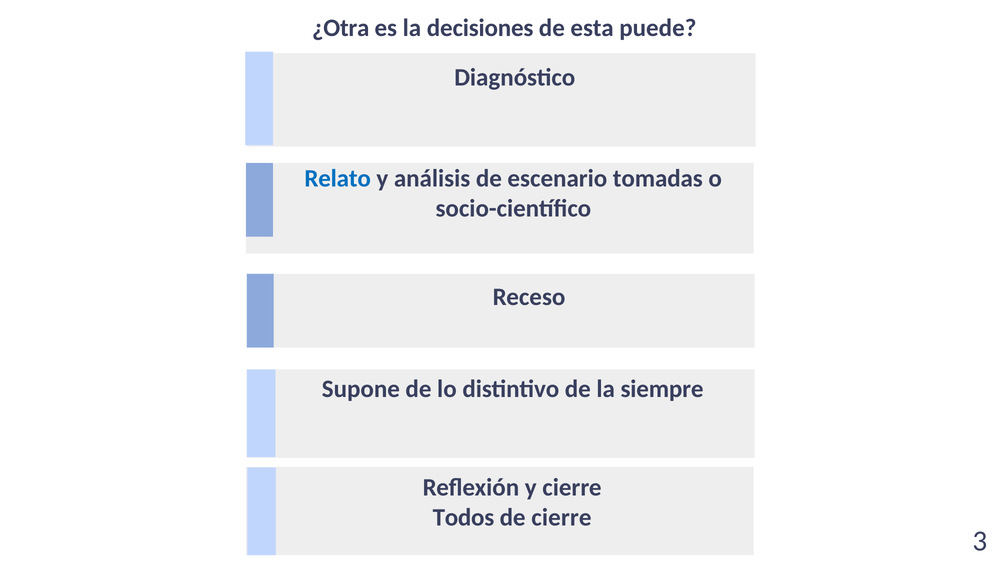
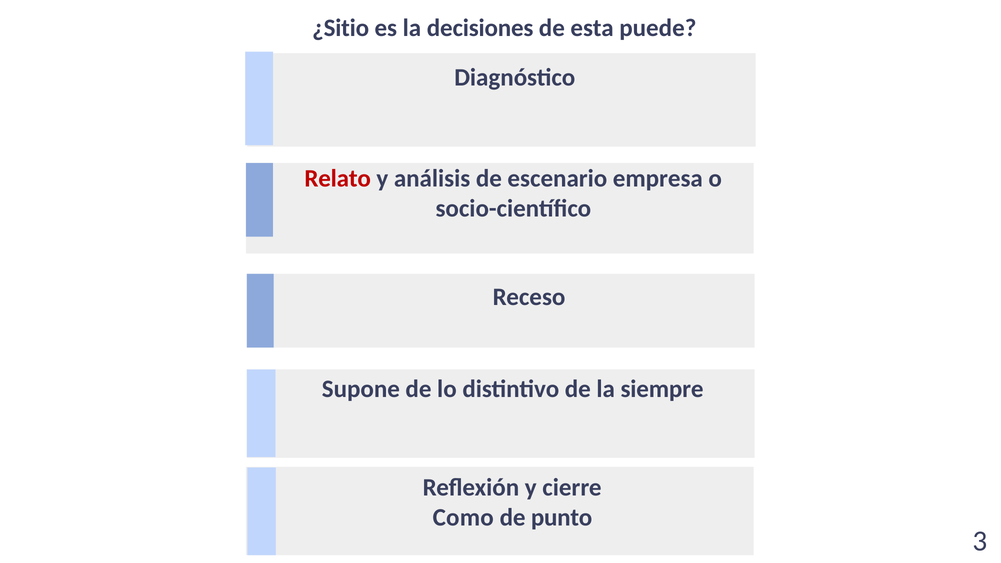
¿Otra: ¿Otra -> ¿Sitio
Relato colour: blue -> red
tomadas: tomadas -> empresa
Todos: Todos -> Como
de cierre: cierre -> punto
